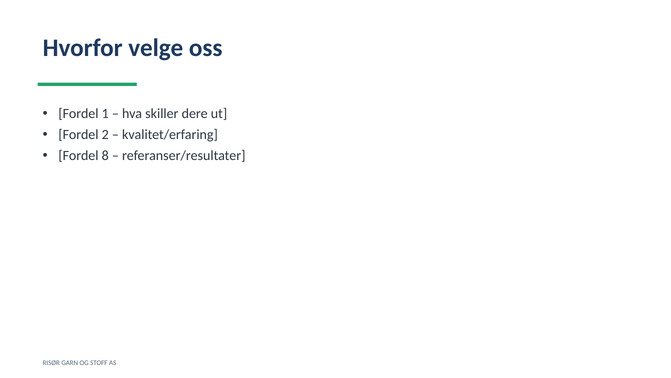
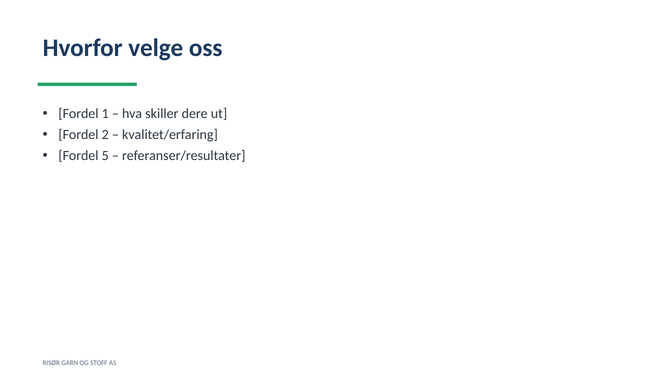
8: 8 -> 5
